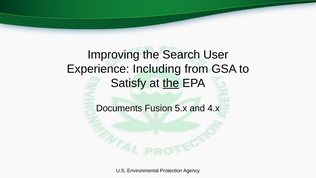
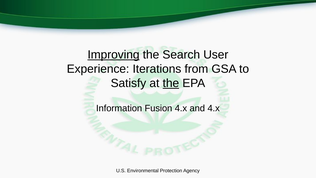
Improving underline: none -> present
Including: Including -> Iterations
Documents: Documents -> Information
Fusion 5.x: 5.x -> 4.x
